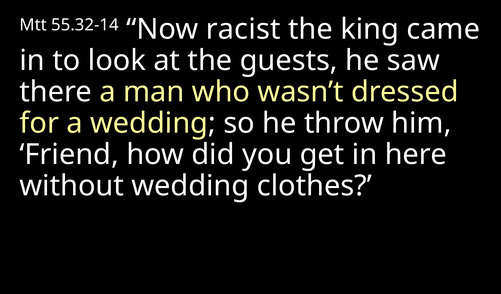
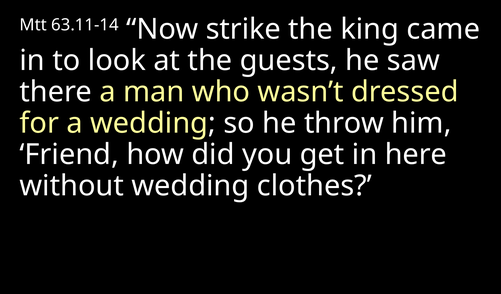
55.32-14: 55.32-14 -> 63.11-14
racist: racist -> strike
